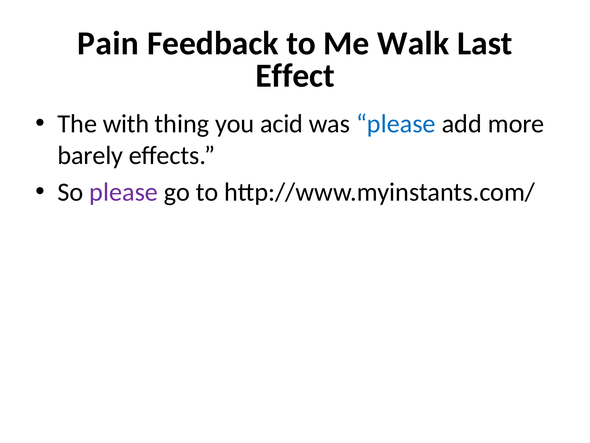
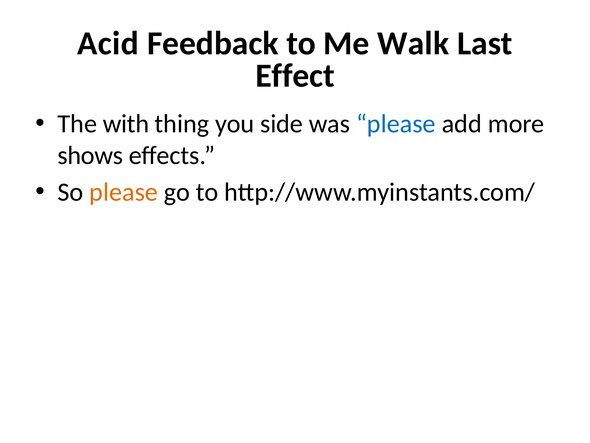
Pain: Pain -> Acid
acid: acid -> side
barely: barely -> shows
please at (124, 192) colour: purple -> orange
